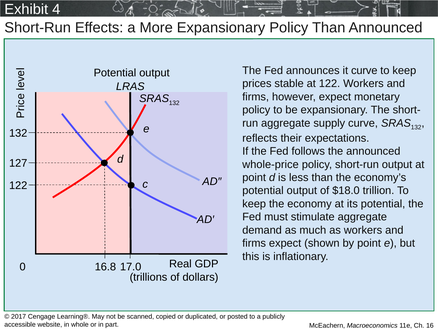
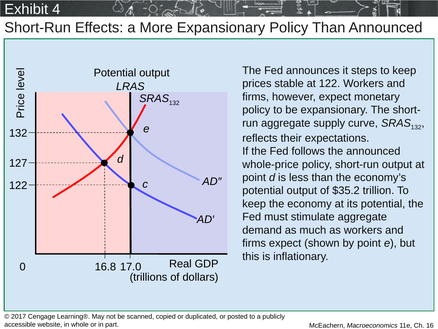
it curve: curve -> steps
$18.0: $18.0 -> $35.2
